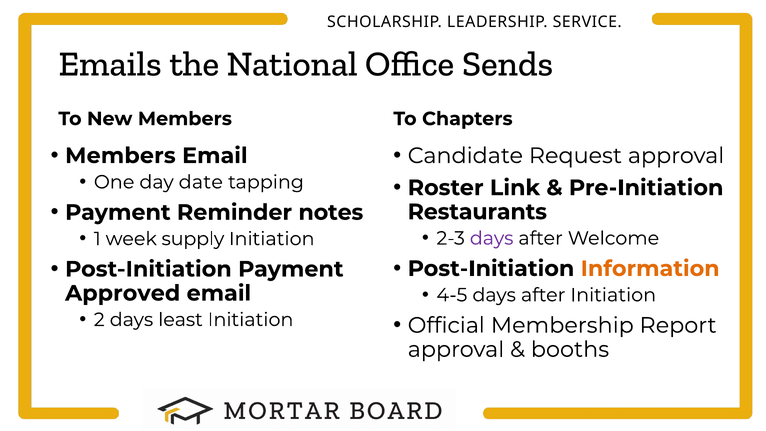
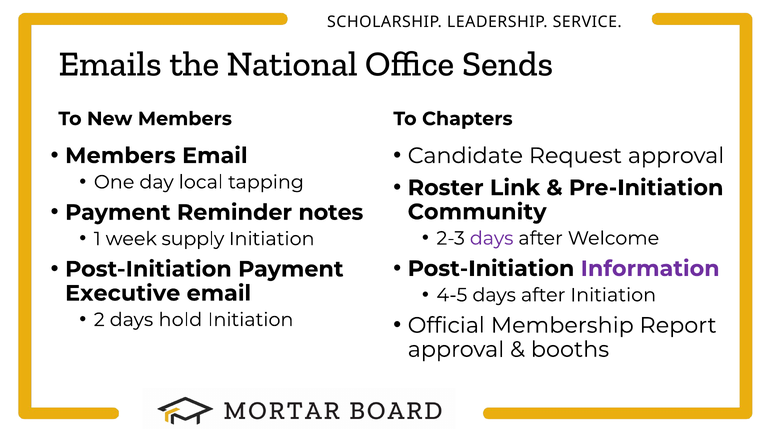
date: date -> local
Restaurants: Restaurants -> Community
Information colour: orange -> purple
Approved: Approved -> Executive
least: least -> hold
